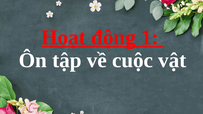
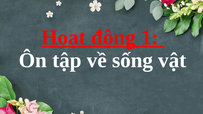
cuộc: cuộc -> sống
